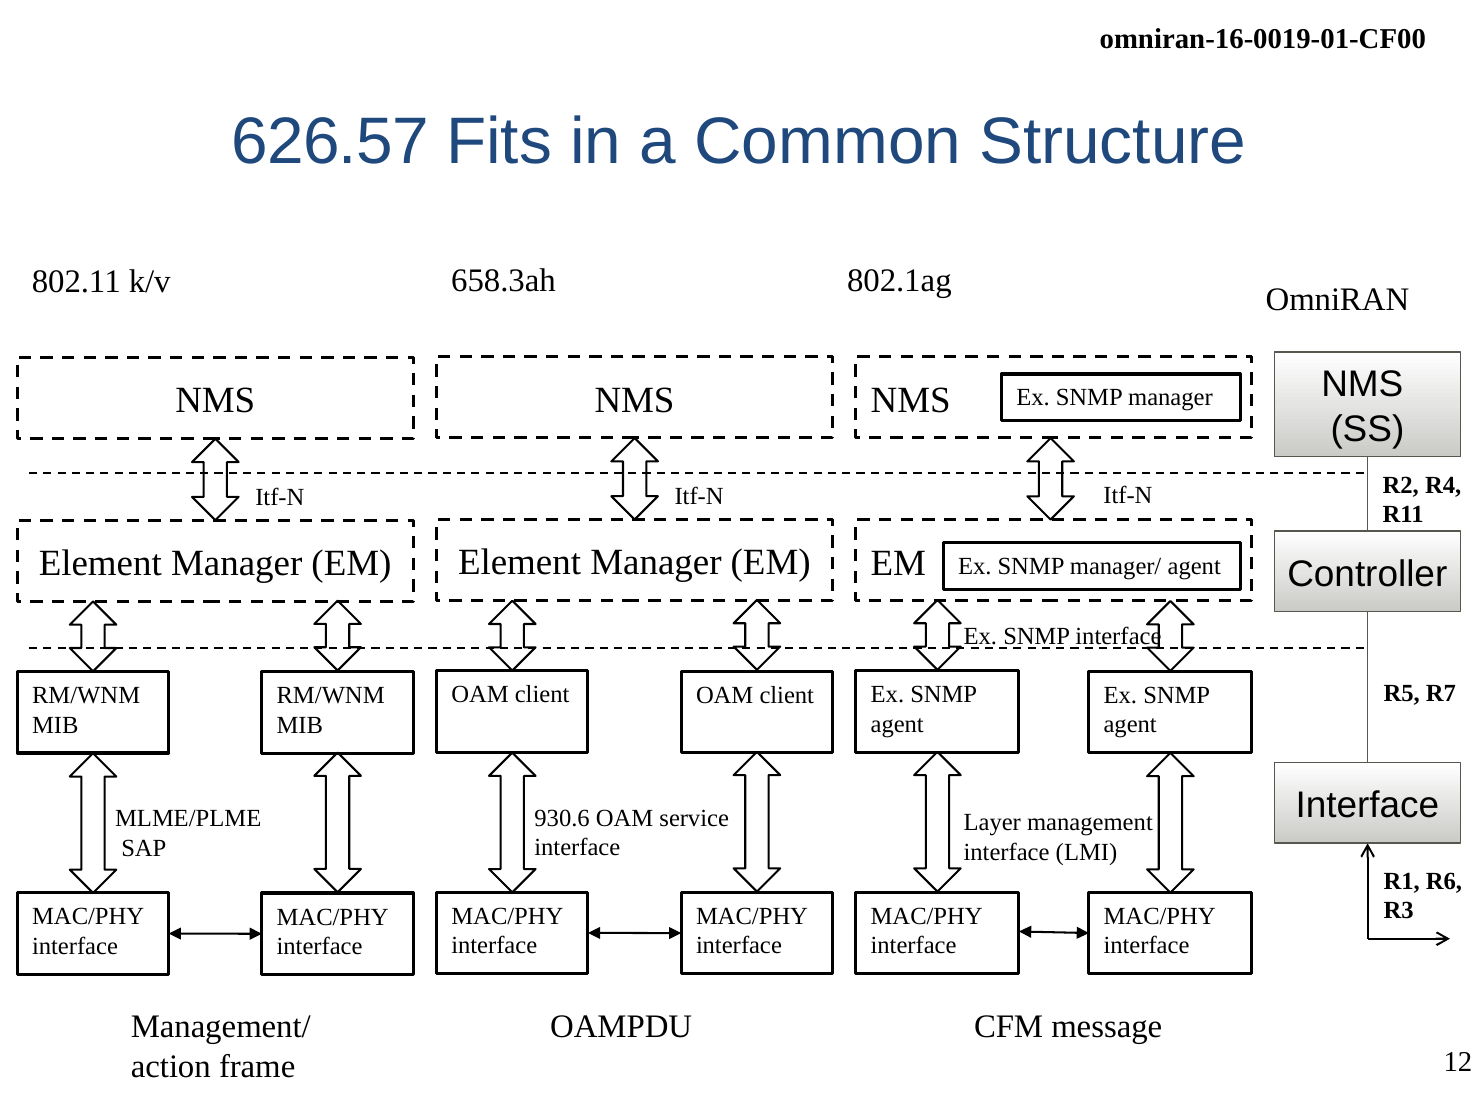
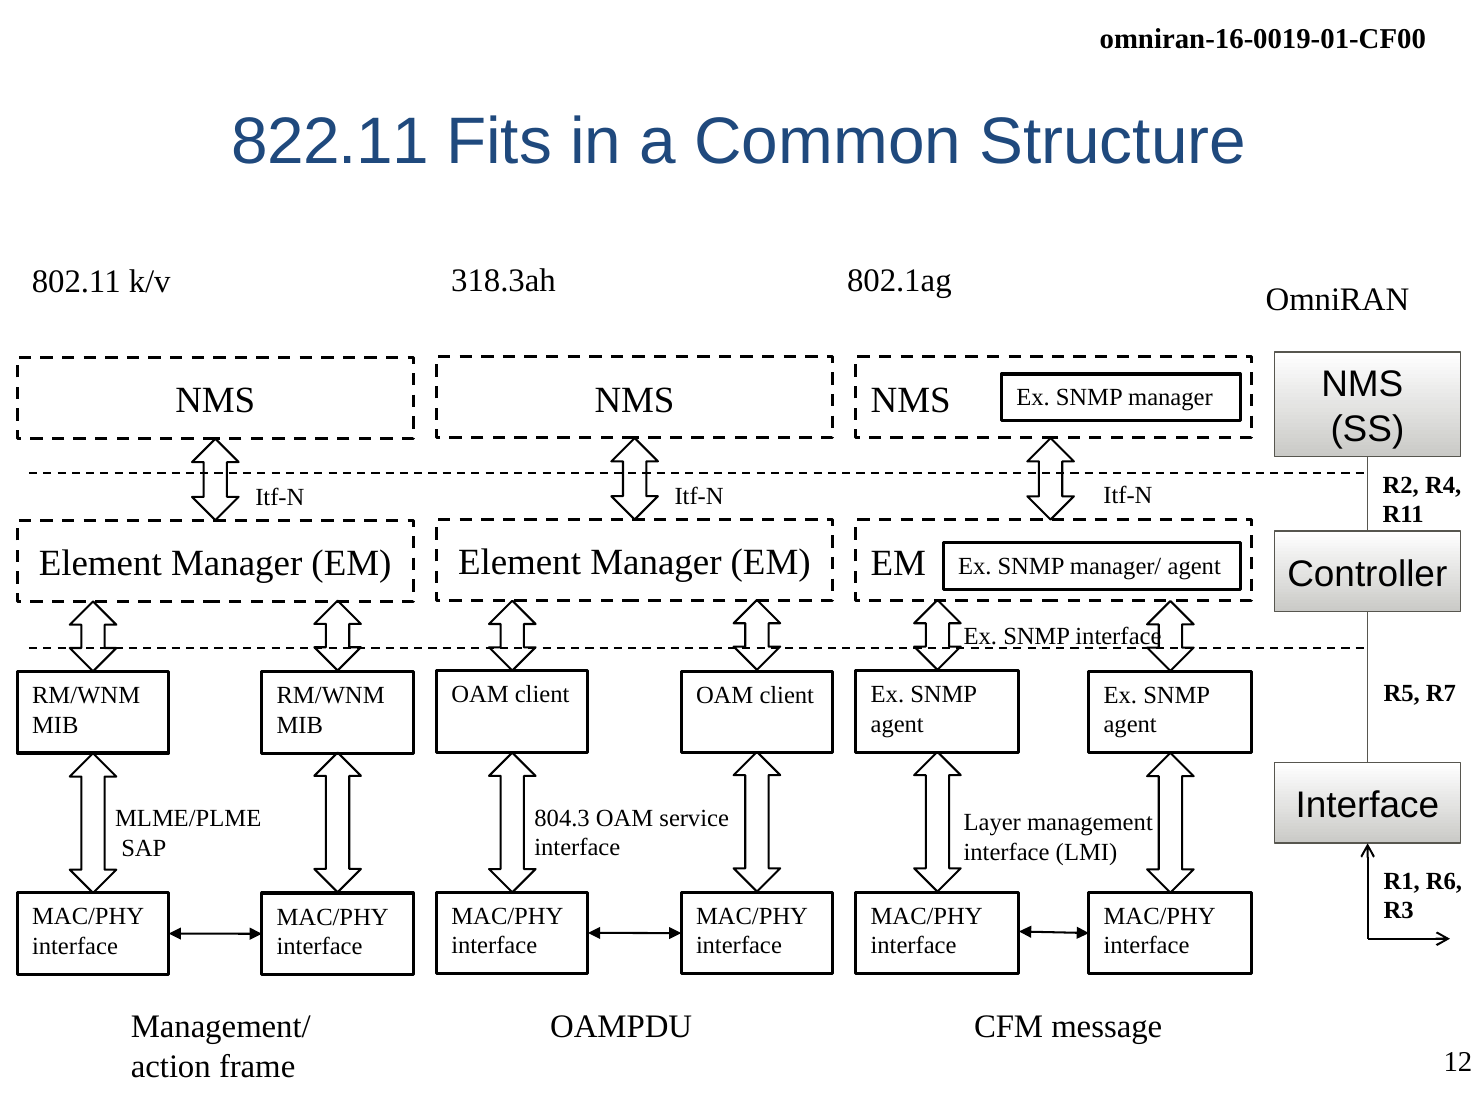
626.57: 626.57 -> 822.11
658.3ah: 658.3ah -> 318.3ah
930.6: 930.6 -> 804.3
